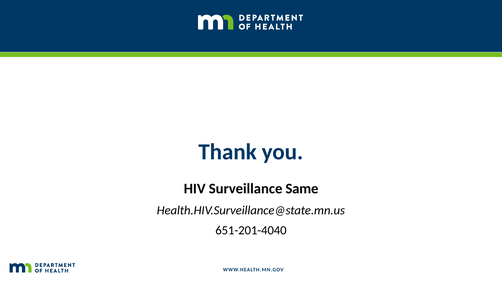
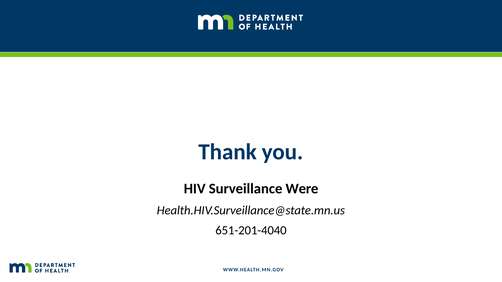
Same: Same -> Were
